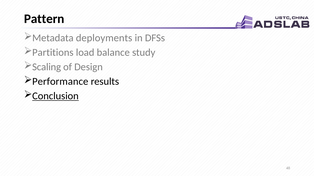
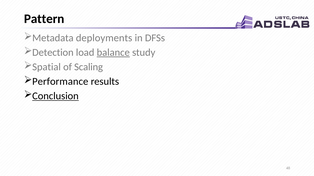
Partitions: Partitions -> Detection
balance underline: none -> present
Scaling: Scaling -> Spatial
Design: Design -> Scaling
